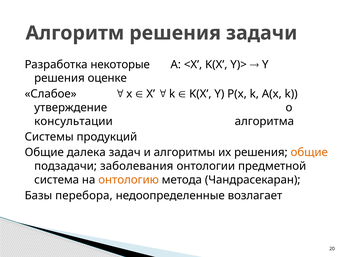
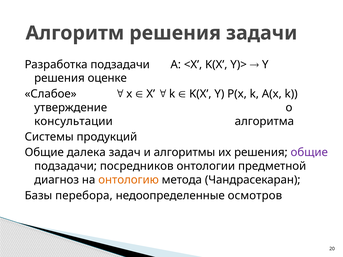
Разработка некоторые: некоторые -> подзадачи
общие at (309, 153) colour: orange -> purple
заболевания: заболевания -> посредников
система: система -> диагноз
возлагает: возлагает -> осмотров
